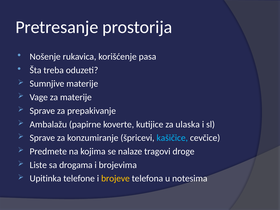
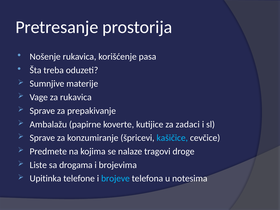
za materije: materije -> rukavica
ulaska: ulaska -> zadaci
brojeve colour: yellow -> light blue
